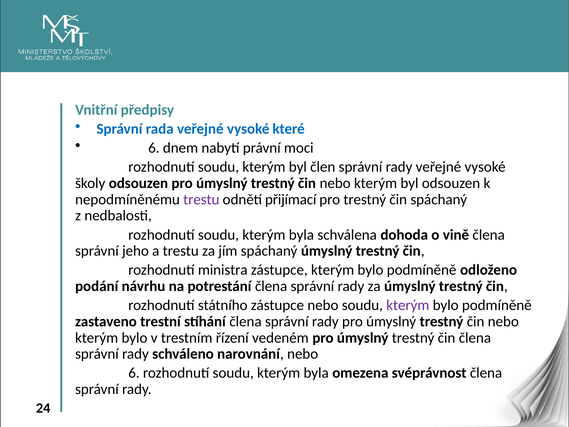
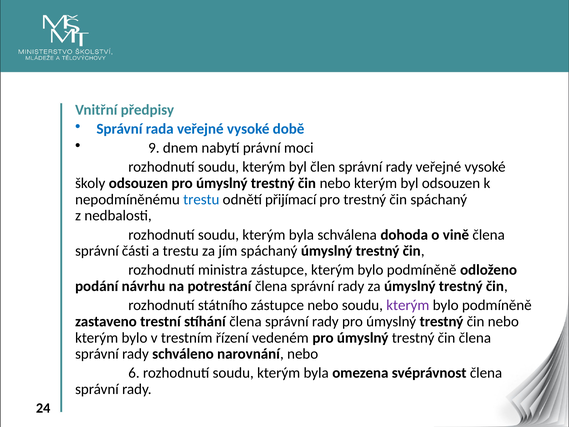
které: které -> době
6 at (154, 148): 6 -> 9
trestu at (201, 199) colour: purple -> blue
jeho: jeho -> části
